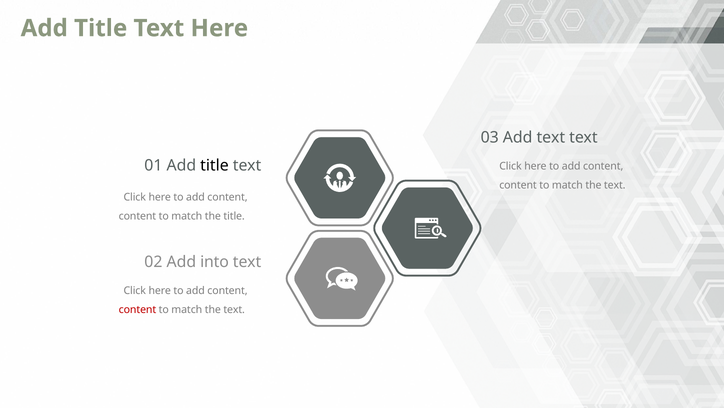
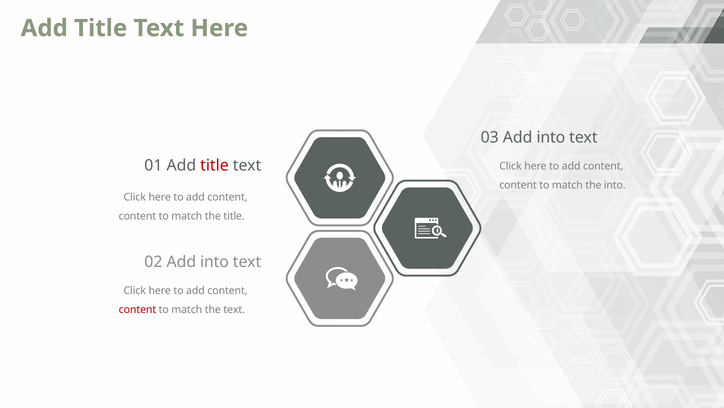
03 Add text: text -> into
title at (214, 165) colour: black -> red
text at (615, 185): text -> into
